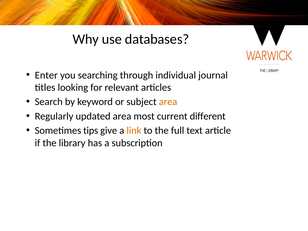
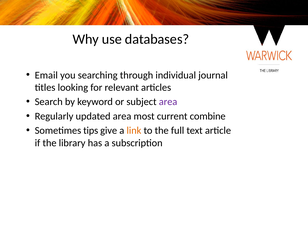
Enter: Enter -> Email
area at (168, 102) colour: orange -> purple
different: different -> combine
